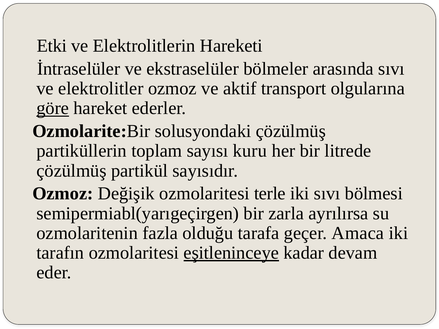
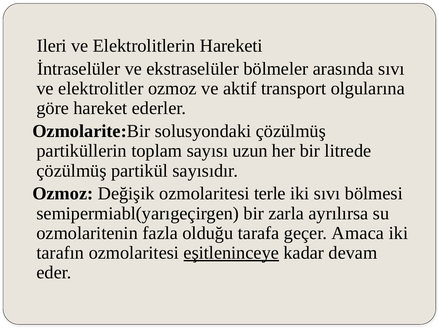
Etki: Etki -> Ileri
göre underline: present -> none
kuru: kuru -> uzun
